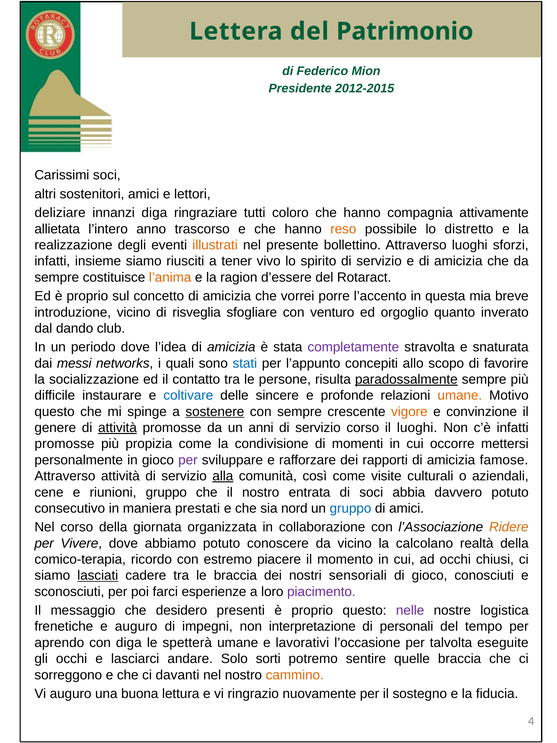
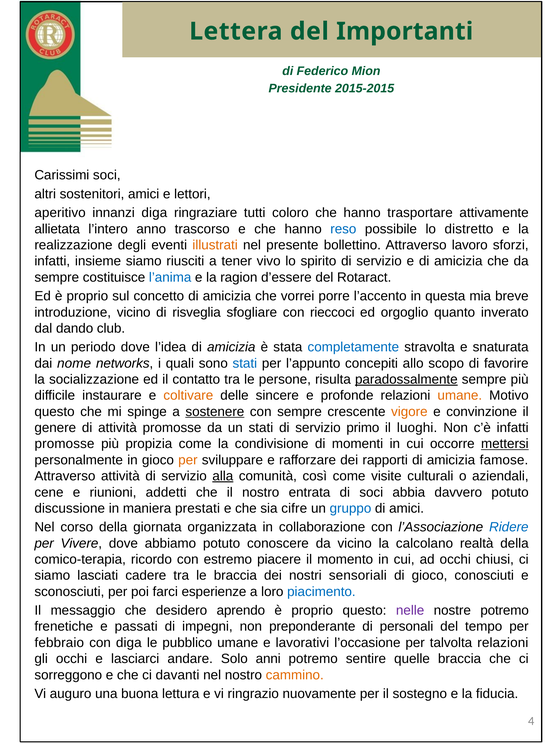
Patrimonio: Patrimonio -> Importanti
2012-2015: 2012-2015 -> 2015-2015
deliziare: deliziare -> aperitivo
compagnia: compagnia -> trasportare
reso colour: orange -> blue
Attraverso luoghi: luoghi -> lavoro
l’anima colour: orange -> blue
venturo: venturo -> rieccoci
completamente colour: purple -> blue
messi: messi -> nome
coltivare colour: blue -> orange
attività at (117, 428) underline: present -> none
un anni: anni -> stati
servizio corso: corso -> primo
mettersi underline: none -> present
per at (188, 460) colour: purple -> orange
riunioni gruppo: gruppo -> addetti
consecutivo: consecutivo -> discussione
nord: nord -> cifre
Ridere colour: orange -> blue
lasciati underline: present -> none
piacimento colour: purple -> blue
presenti: presenti -> aprendo
nostre logistica: logistica -> potremo
e auguro: auguro -> passati
interpretazione: interpretazione -> preponderante
aprendo: aprendo -> febbraio
spetterà: spetterà -> pubblico
talvolta eseguite: eseguite -> relazioni
sorti: sorti -> anni
